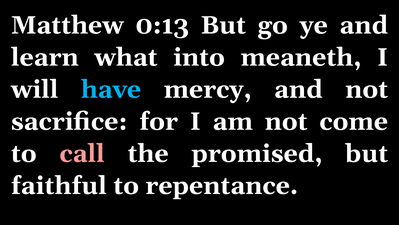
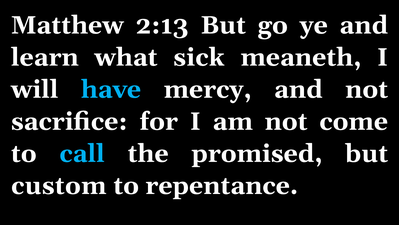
0:13: 0:13 -> 2:13
into: into -> sick
call colour: pink -> light blue
faithful: faithful -> custom
